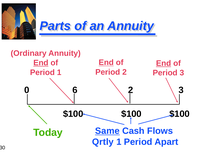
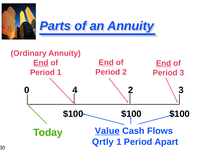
6: 6 -> 4
Same: Same -> Value
